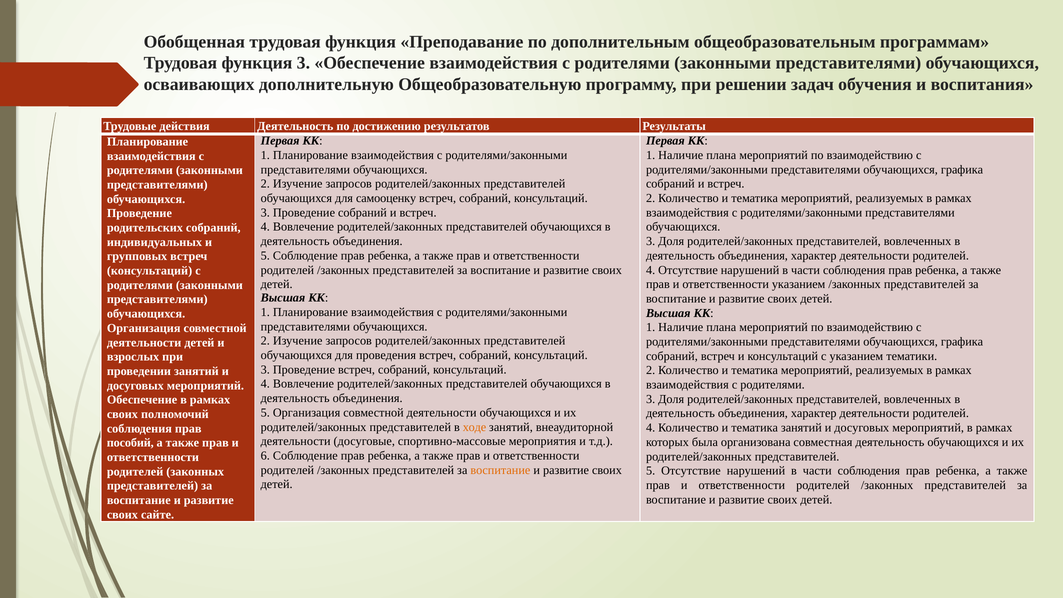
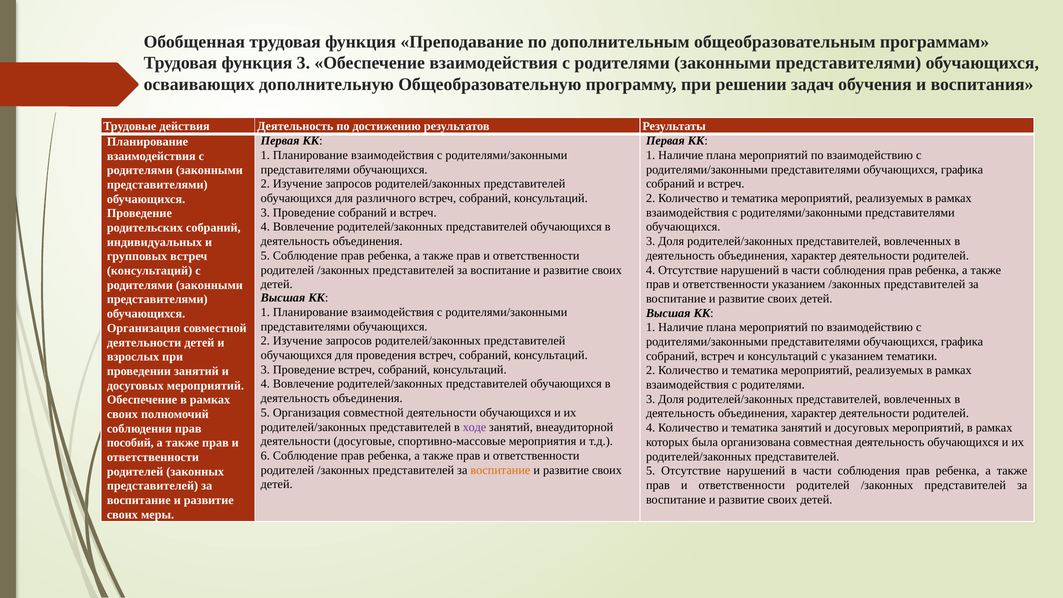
самооценку: самооценку -> различного
ходе colour: orange -> purple
сайте: сайте -> меры
